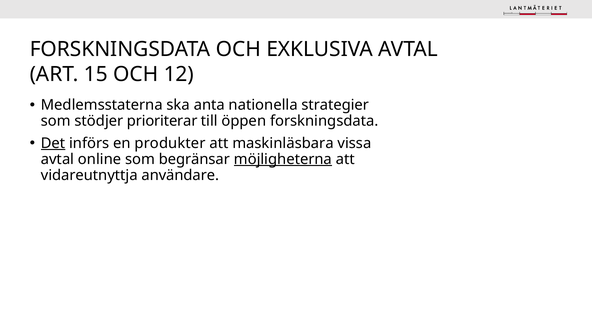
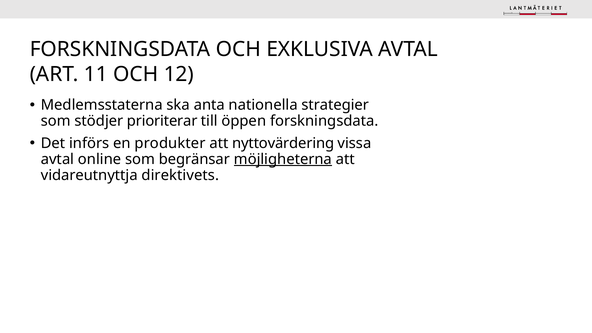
15: 15 -> 11
Det underline: present -> none
maskinläsbara: maskinläsbara -> nyttovärdering
användare: användare -> direktivets
